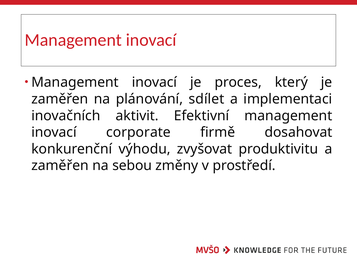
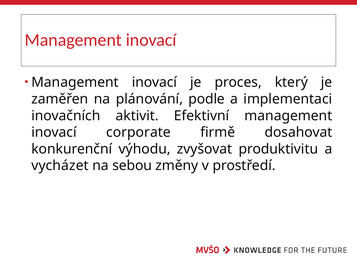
sdílet: sdílet -> podle
zaměřen at (60, 165): zaměřen -> vycházet
